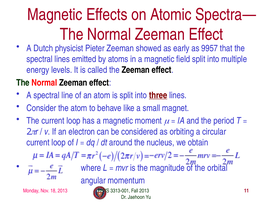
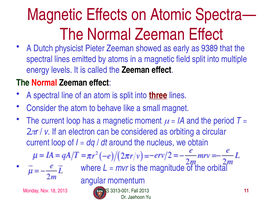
9957: 9957 -> 9389
